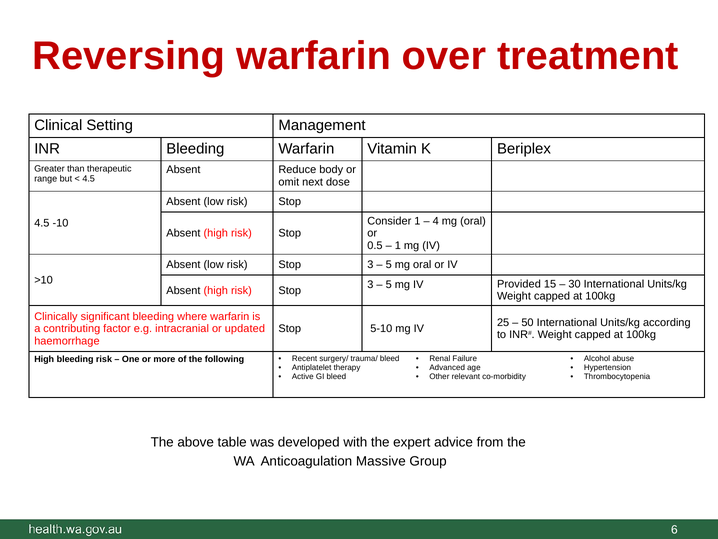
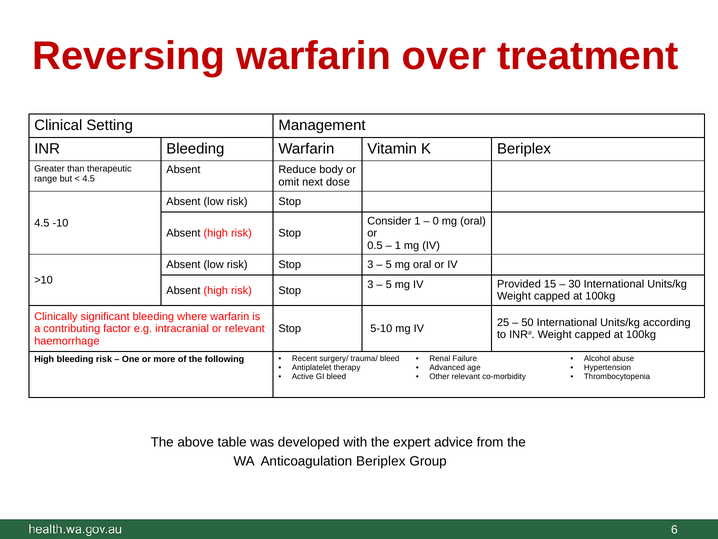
4: 4 -> 0
or updated: updated -> relevant
Anticoagulation Massive: Massive -> Beriplex
